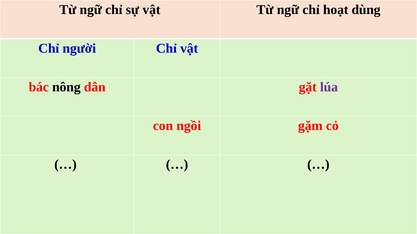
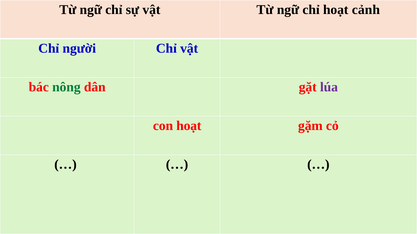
dùng: dùng -> cảnh
nông colour: black -> green
con ngồi: ngồi -> hoạt
